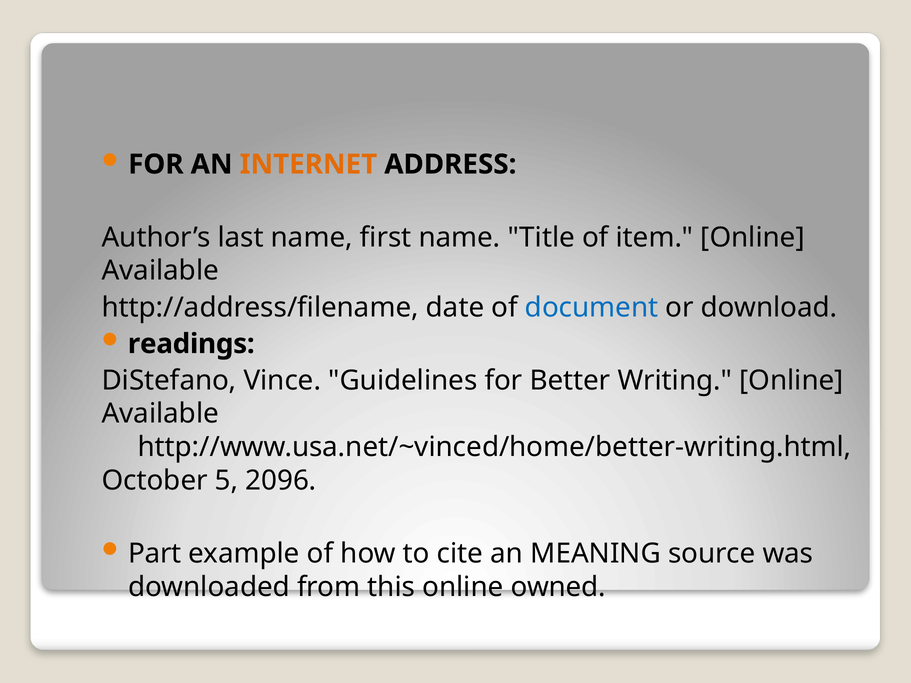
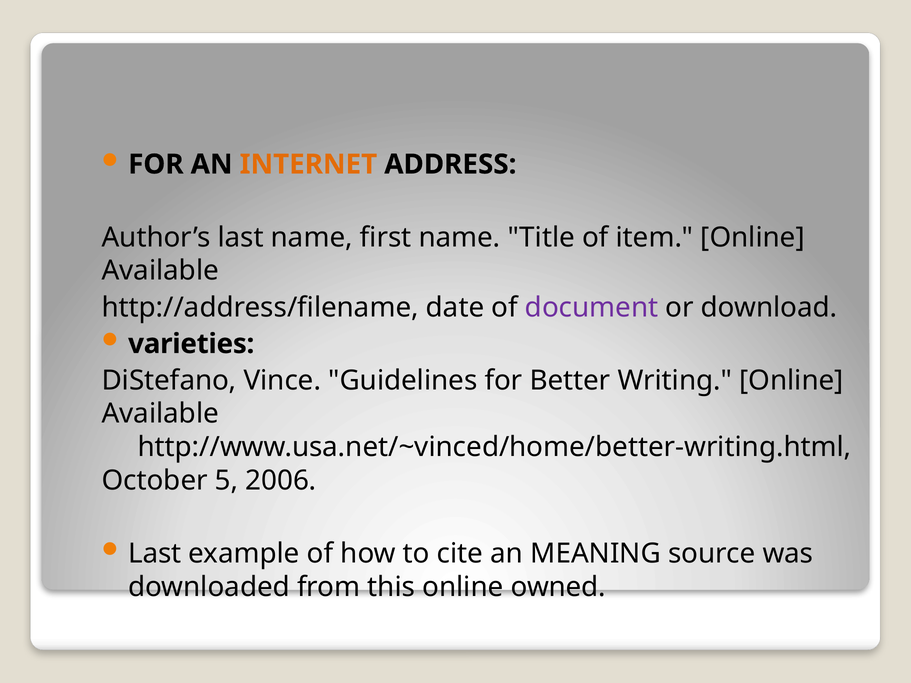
document colour: blue -> purple
readings: readings -> varieties
2096: 2096 -> 2006
Part at (155, 554): Part -> Last
